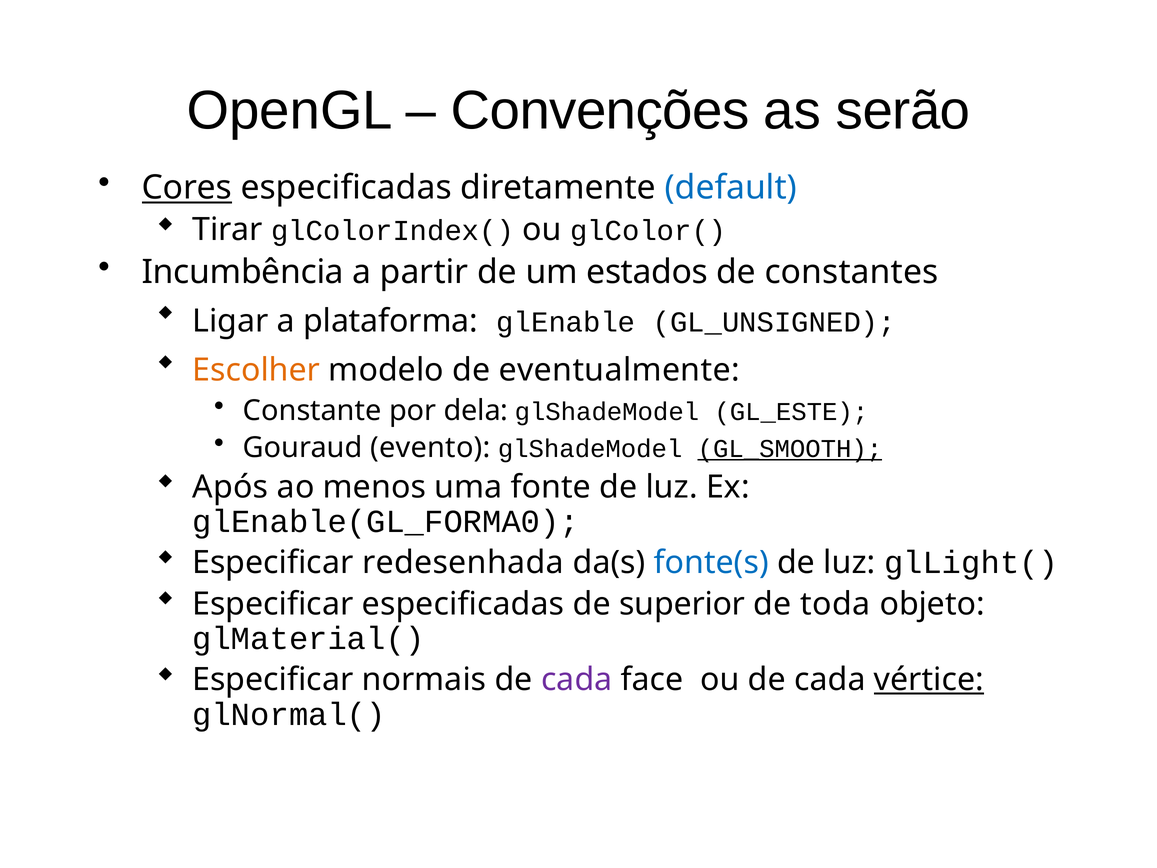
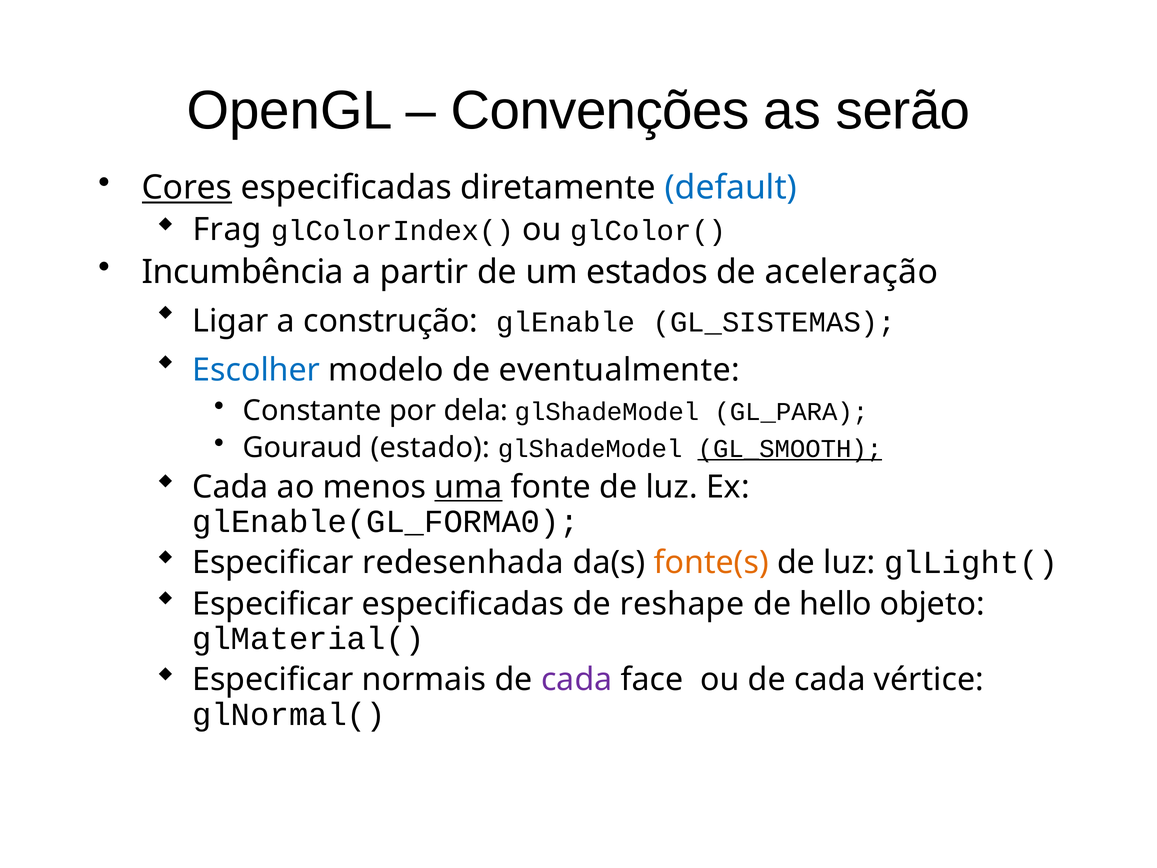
Tirar: Tirar -> Frag
constantes: constantes -> aceleração
plataforma: plataforma -> construção
GL_UNSIGNED: GL_UNSIGNED -> GL_SISTEMAS
Escolher colour: orange -> blue
GL_ESTE: GL_ESTE -> GL_PARA
evento: evento -> estado
Após at (230, 487): Após -> Cada
uma underline: none -> present
fonte(s colour: blue -> orange
superior: superior -> reshape
toda: toda -> hello
vértice underline: present -> none
